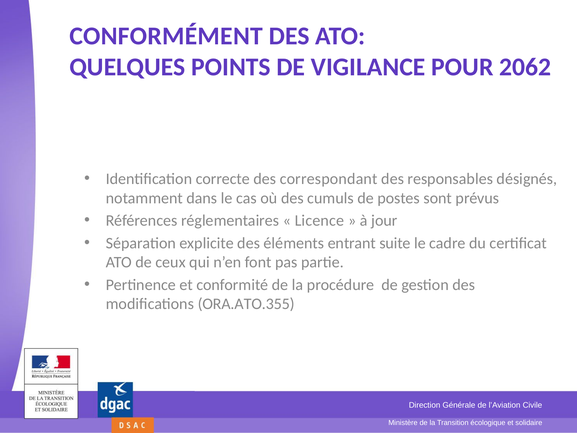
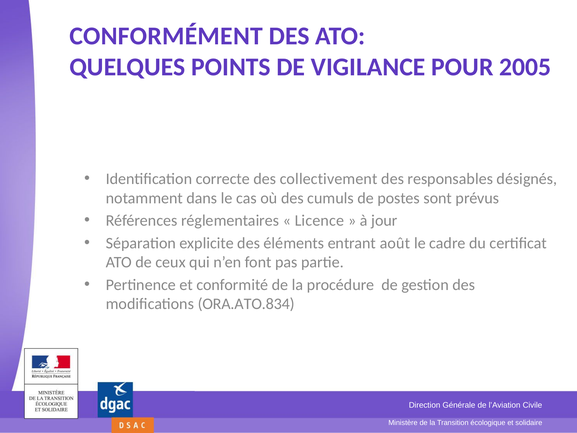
2062: 2062 -> 2005
correspondant: correspondant -> collectivement
suite: suite -> août
ORA.ATO.355: ORA.ATO.355 -> ORA.ATO.834
